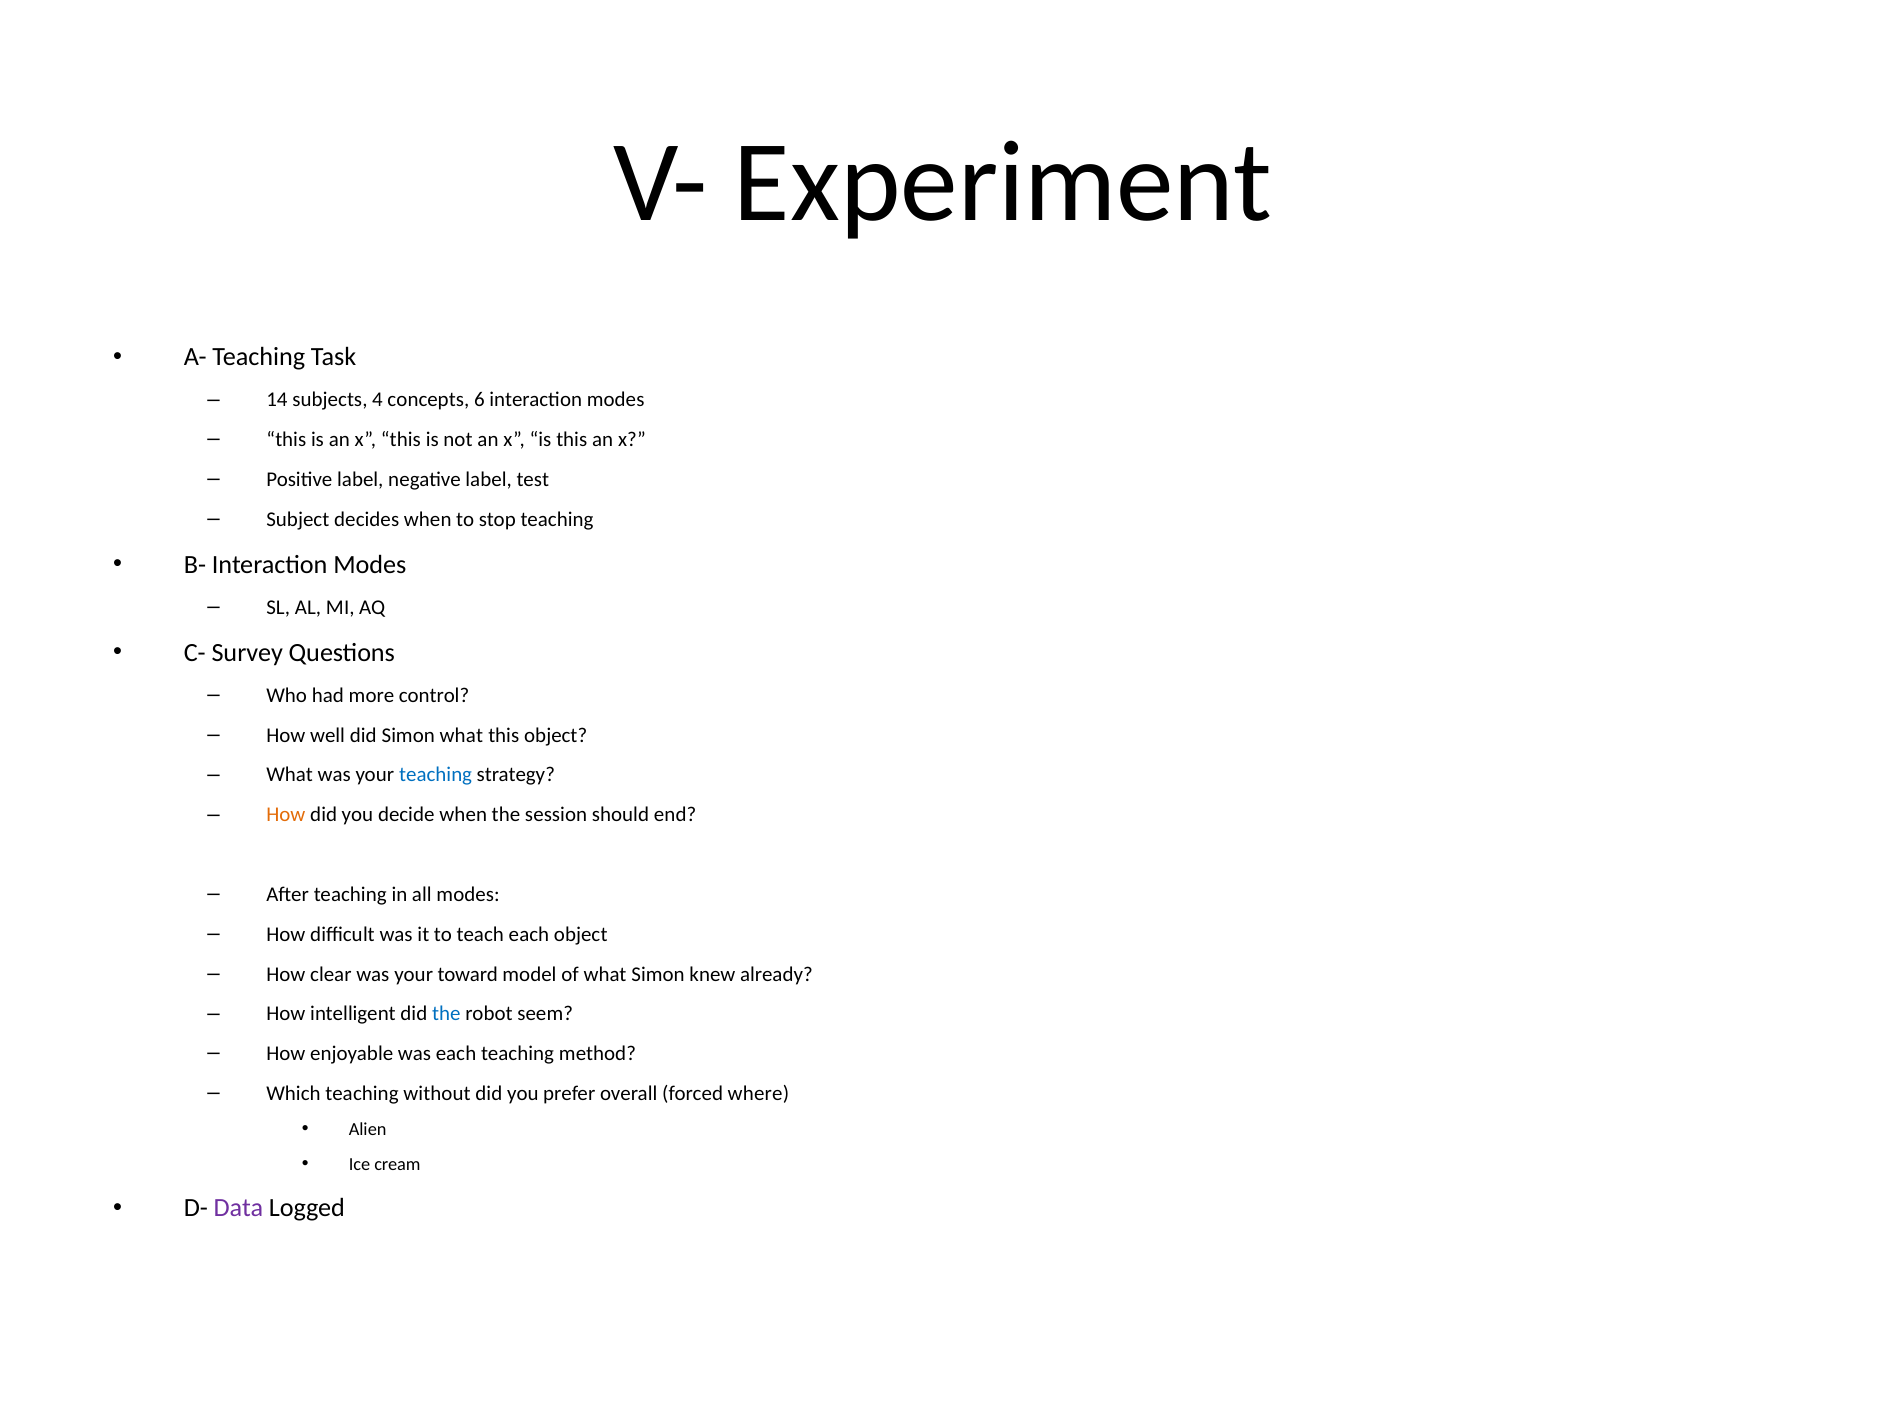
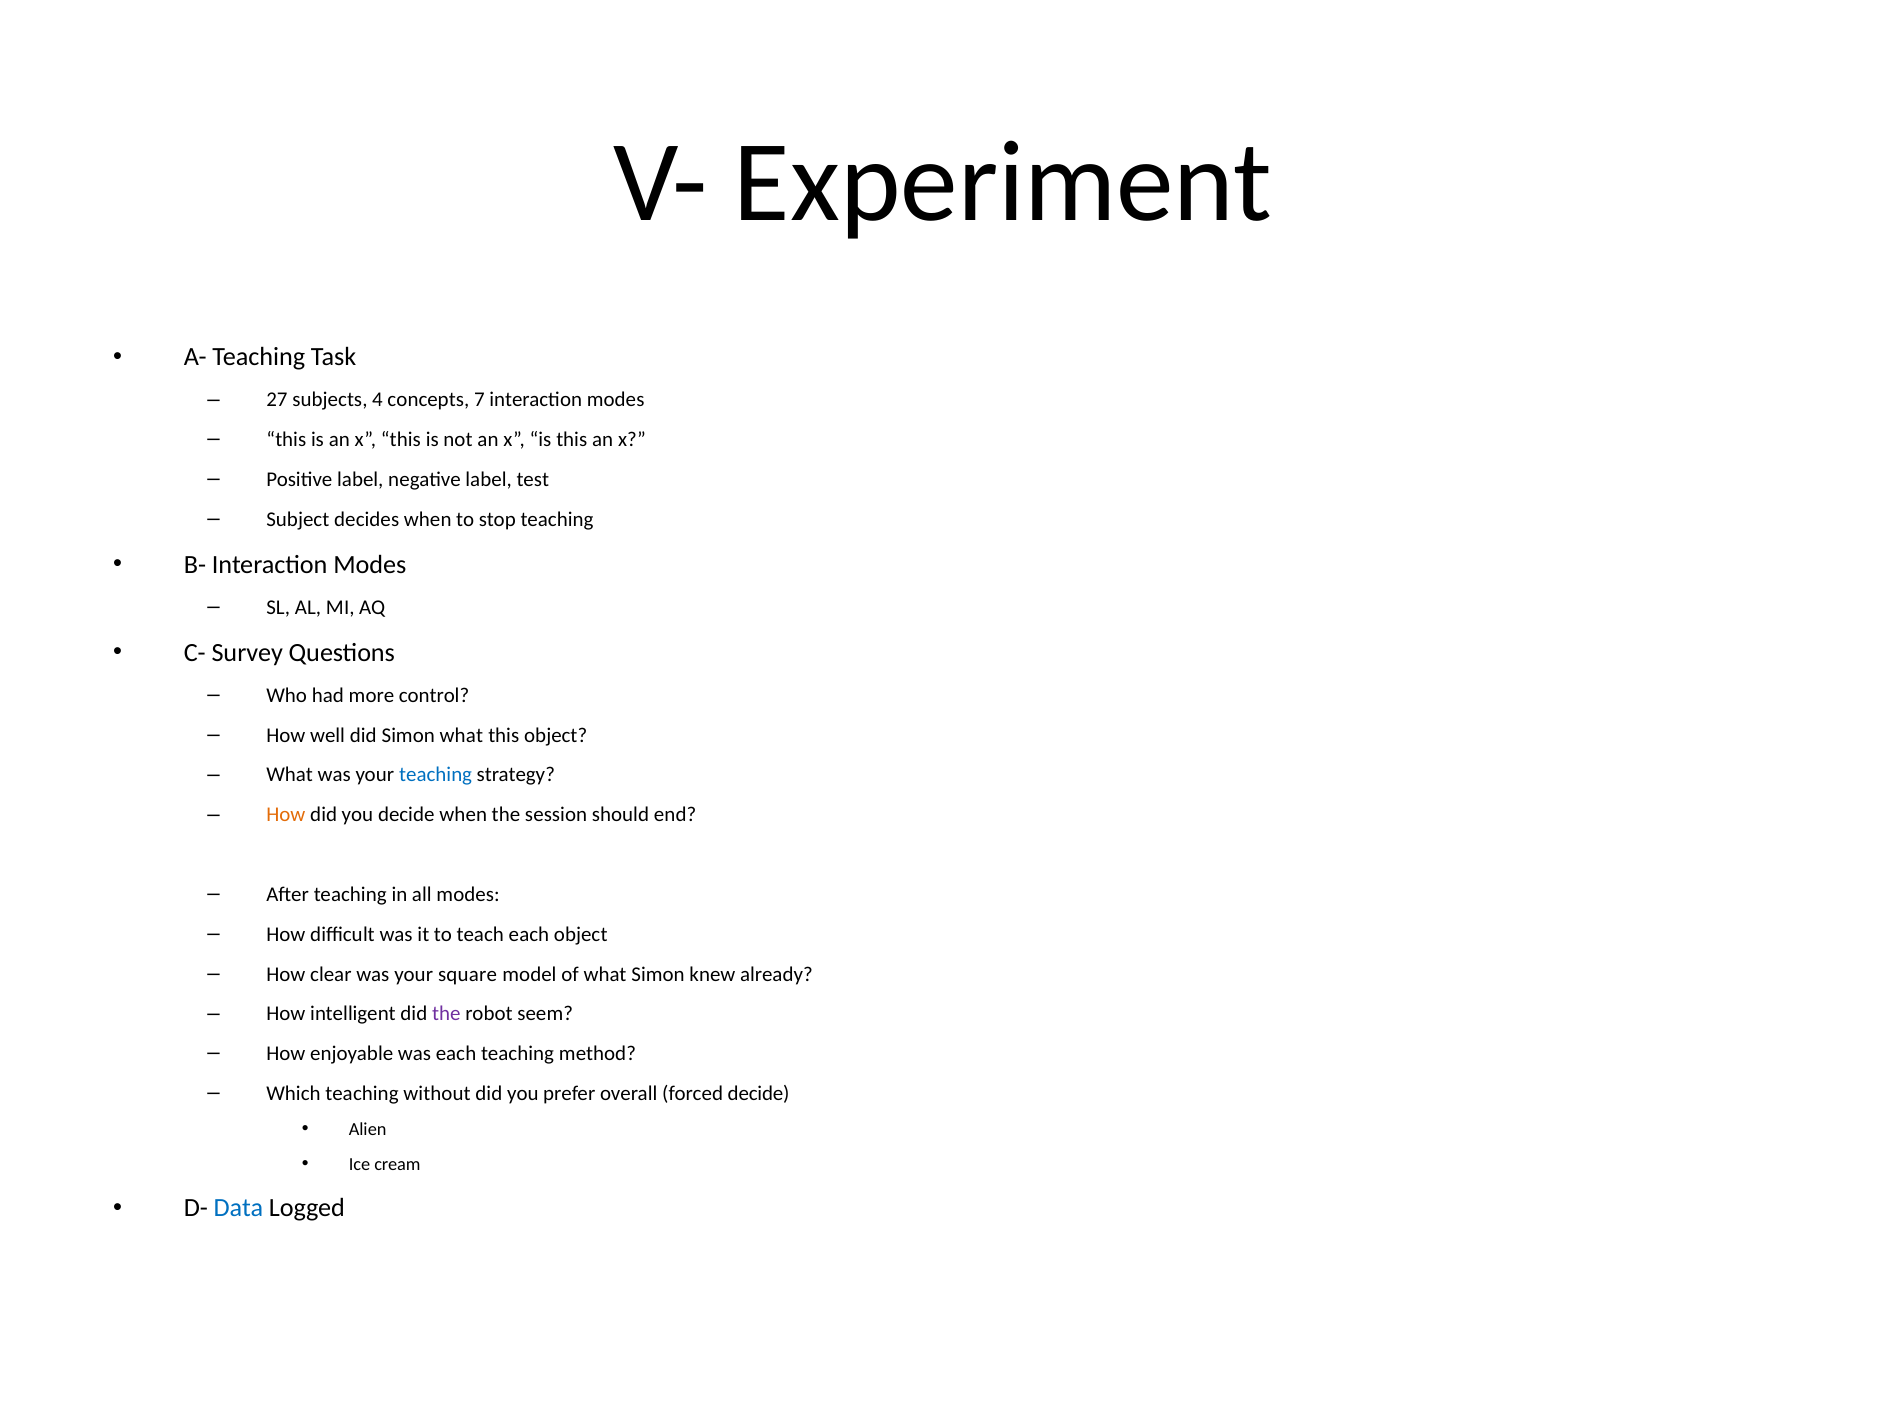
14: 14 -> 27
6: 6 -> 7
toward: toward -> square
the at (446, 1014) colour: blue -> purple
forced where: where -> decide
Data colour: purple -> blue
